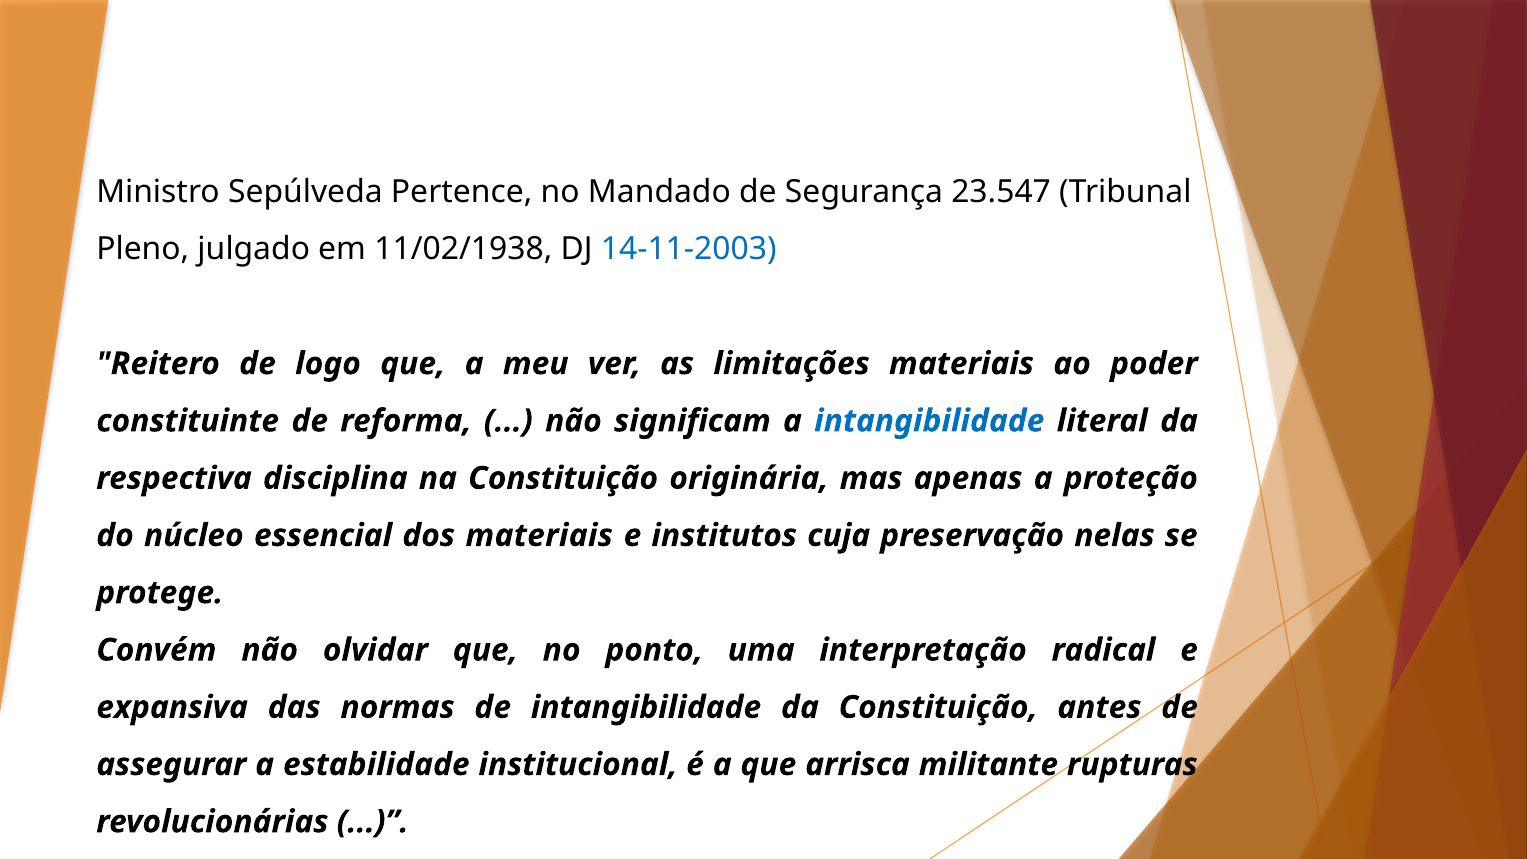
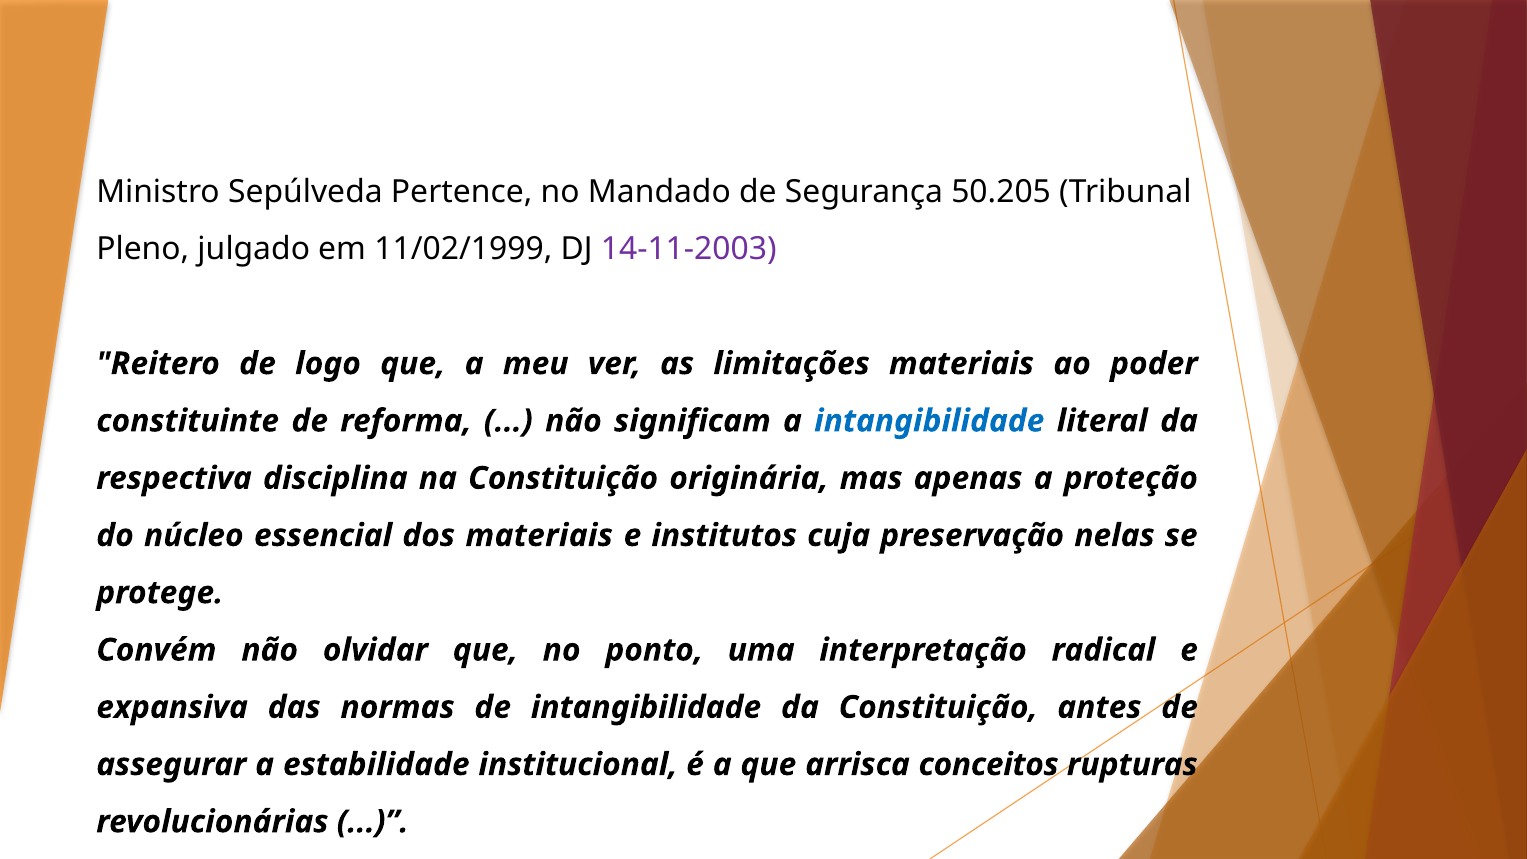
23.547: 23.547 -> 50.205
11/02/1938: 11/02/1938 -> 11/02/1999
14-11-2003 colour: blue -> purple
militante: militante -> conceitos
